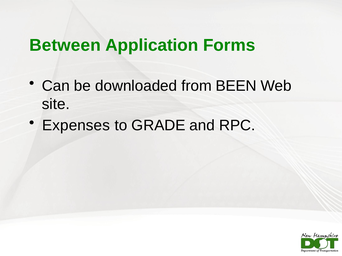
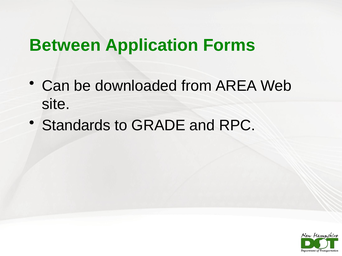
BEEN: BEEN -> AREA
Expenses: Expenses -> Standards
